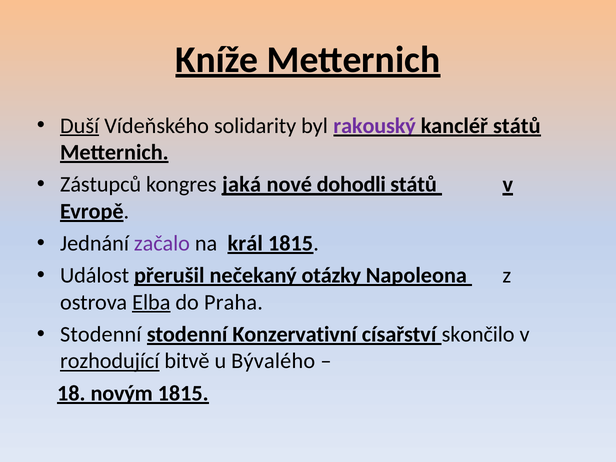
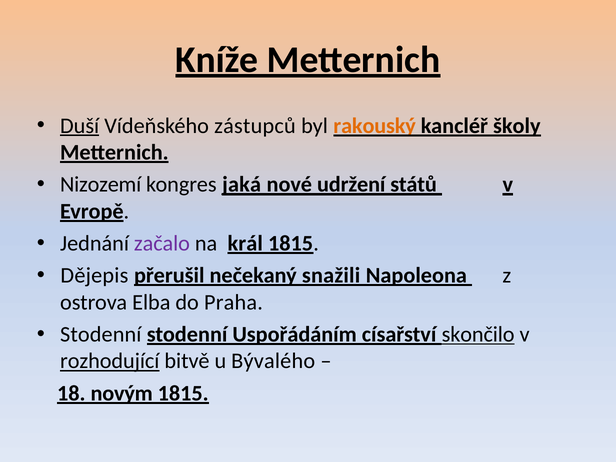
solidarity: solidarity -> zástupců
rakouský colour: purple -> orange
kancléř států: států -> školy
Zástupců: Zástupců -> Nizozemí
dohodli: dohodli -> udržení
Událost: Událost -> Dějepis
otázky: otázky -> snažili
Elba underline: present -> none
Konzervativní: Konzervativní -> Uspořádáním
skončilo underline: none -> present
